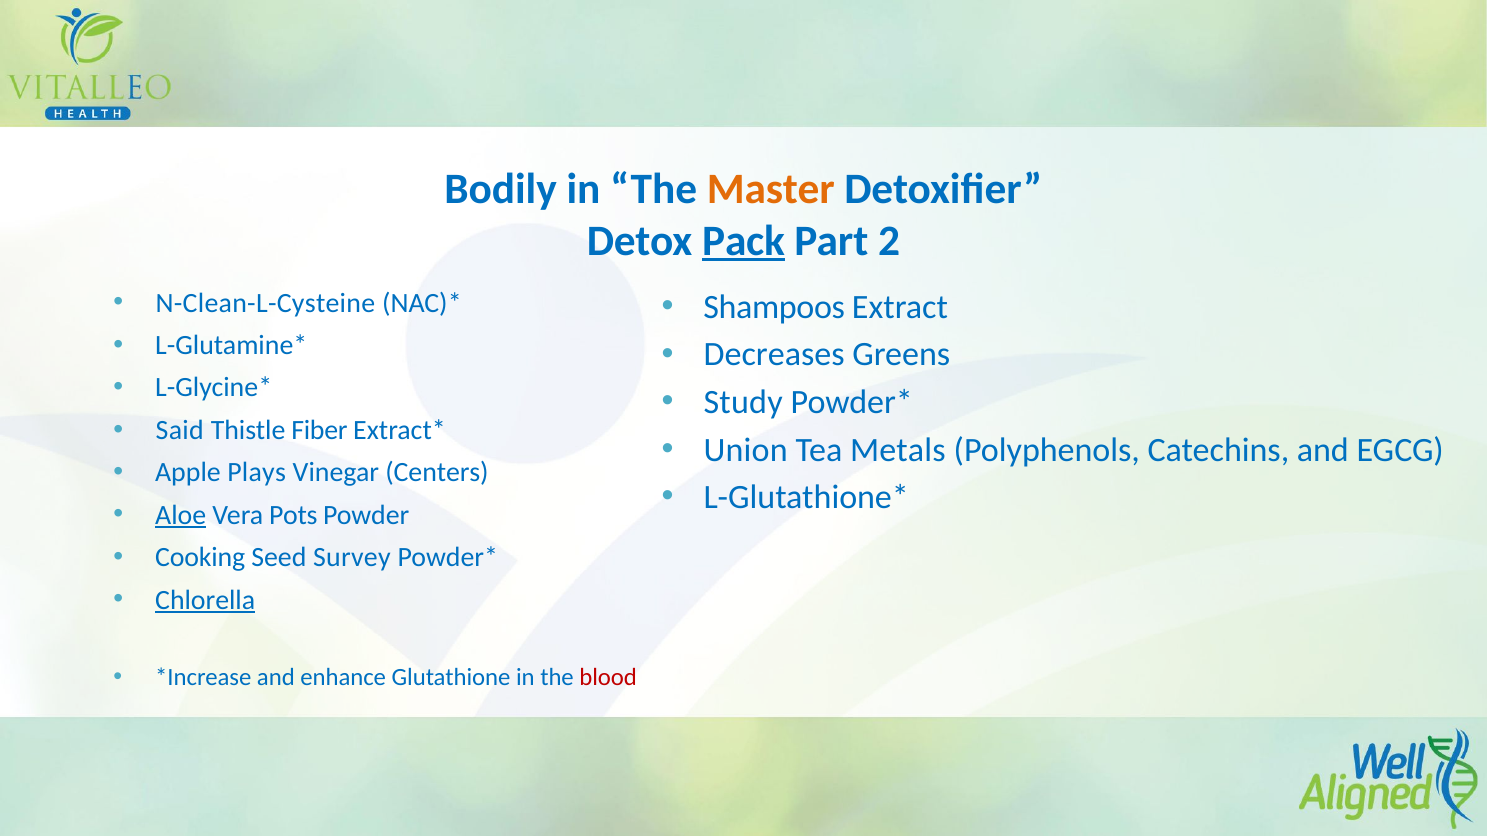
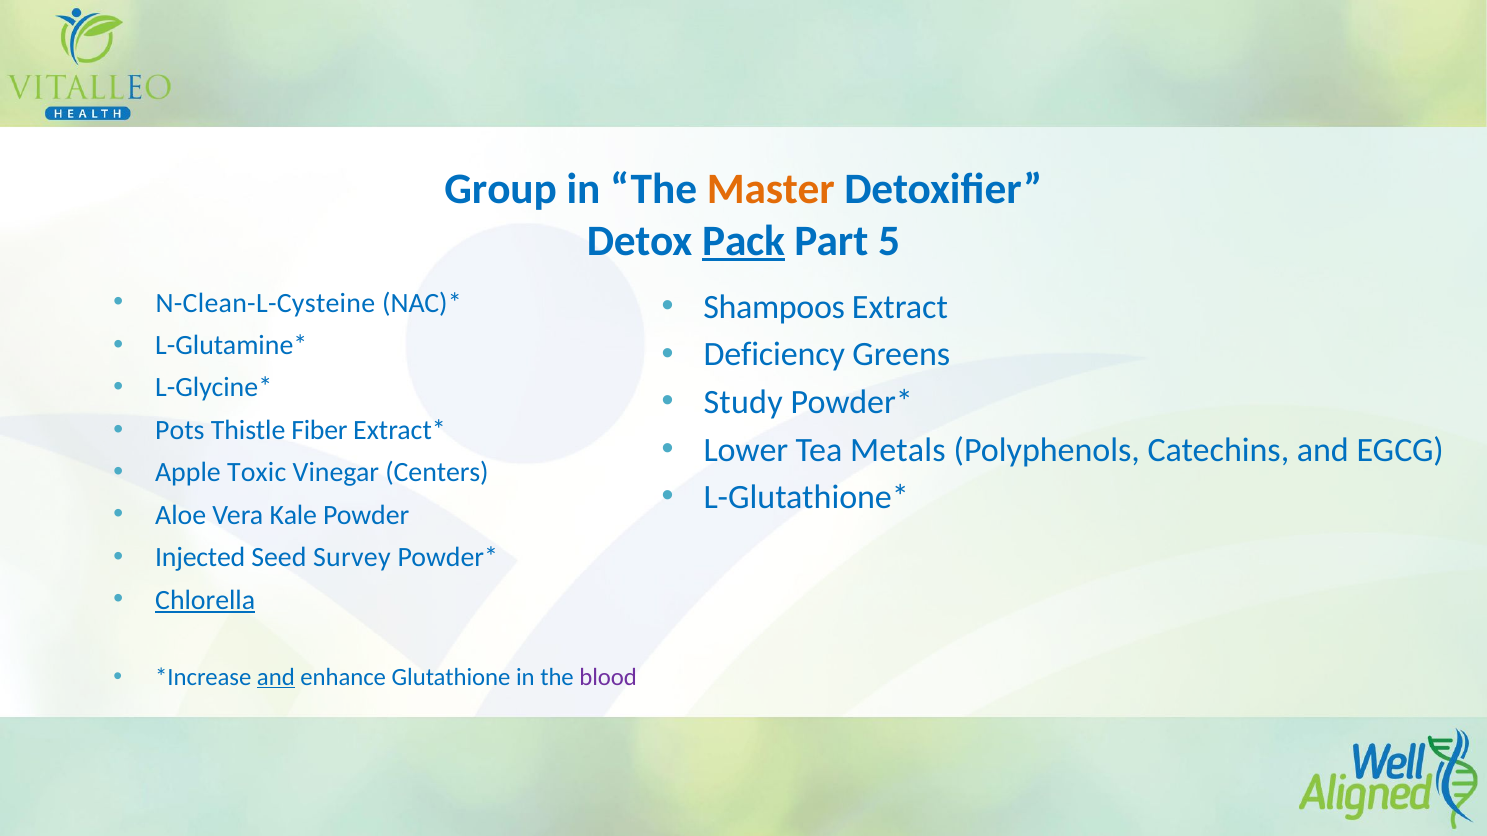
Bodily: Bodily -> Group
2: 2 -> 5
Decreases: Decreases -> Deficiency
Said: Said -> Pots
Union: Union -> Lower
Plays: Plays -> Toxic
Aloe underline: present -> none
Pots: Pots -> Kale
Cooking: Cooking -> Injected
and at (276, 677) underline: none -> present
blood colour: red -> purple
